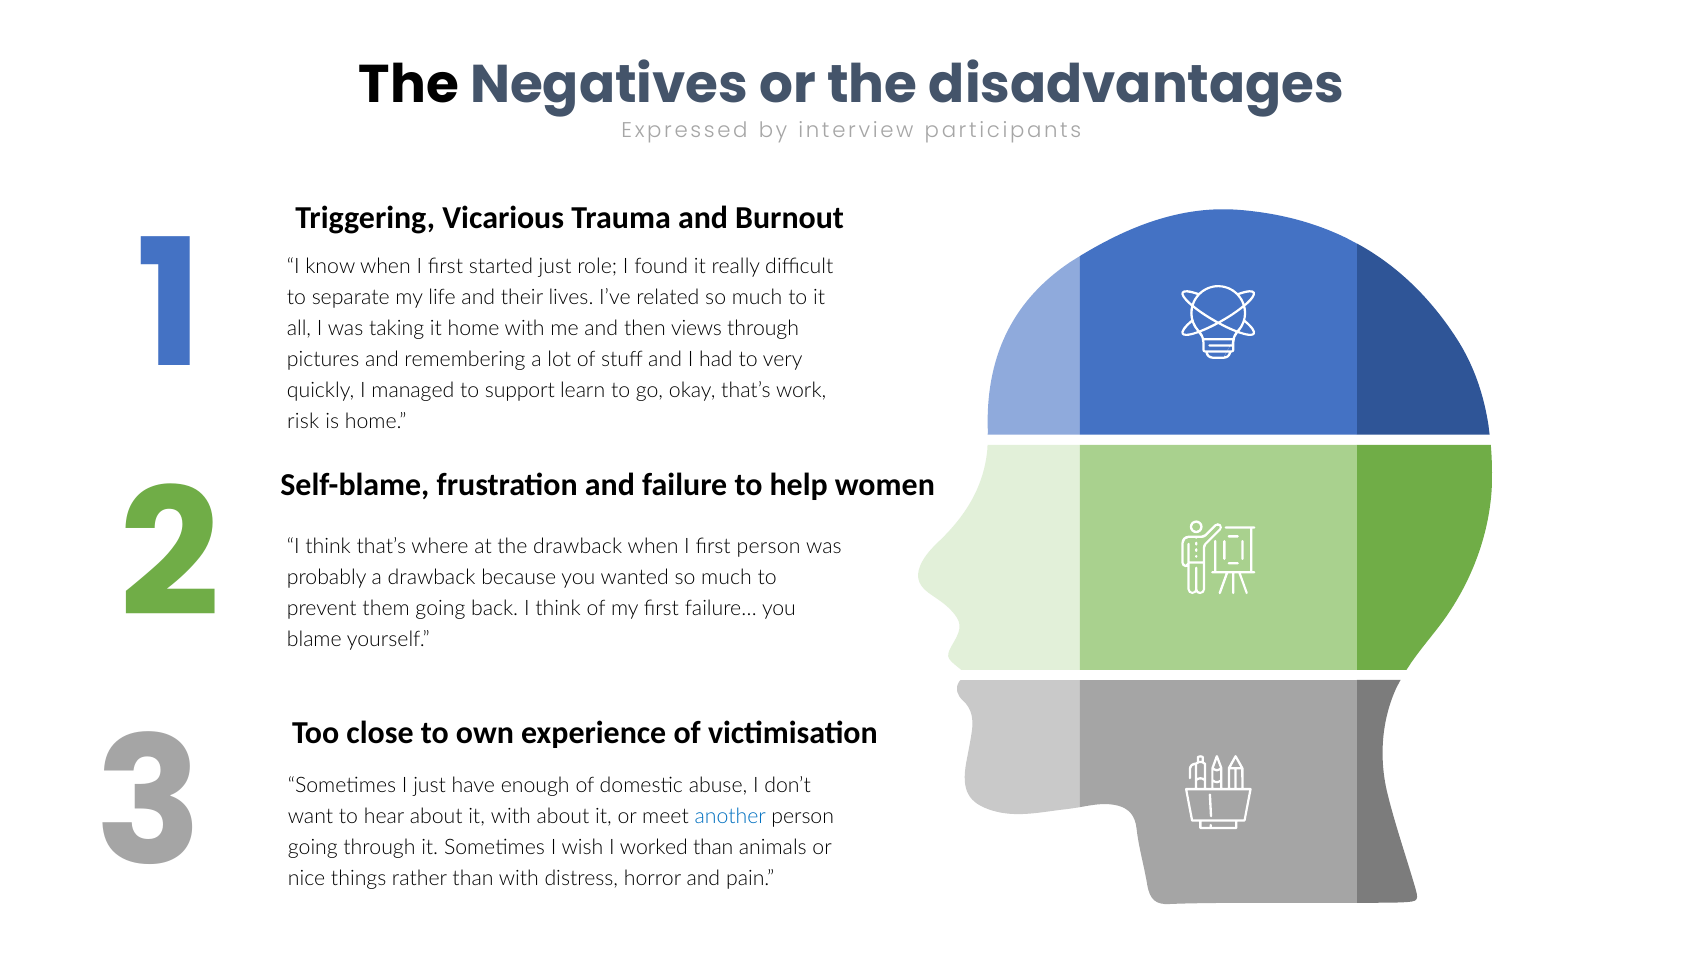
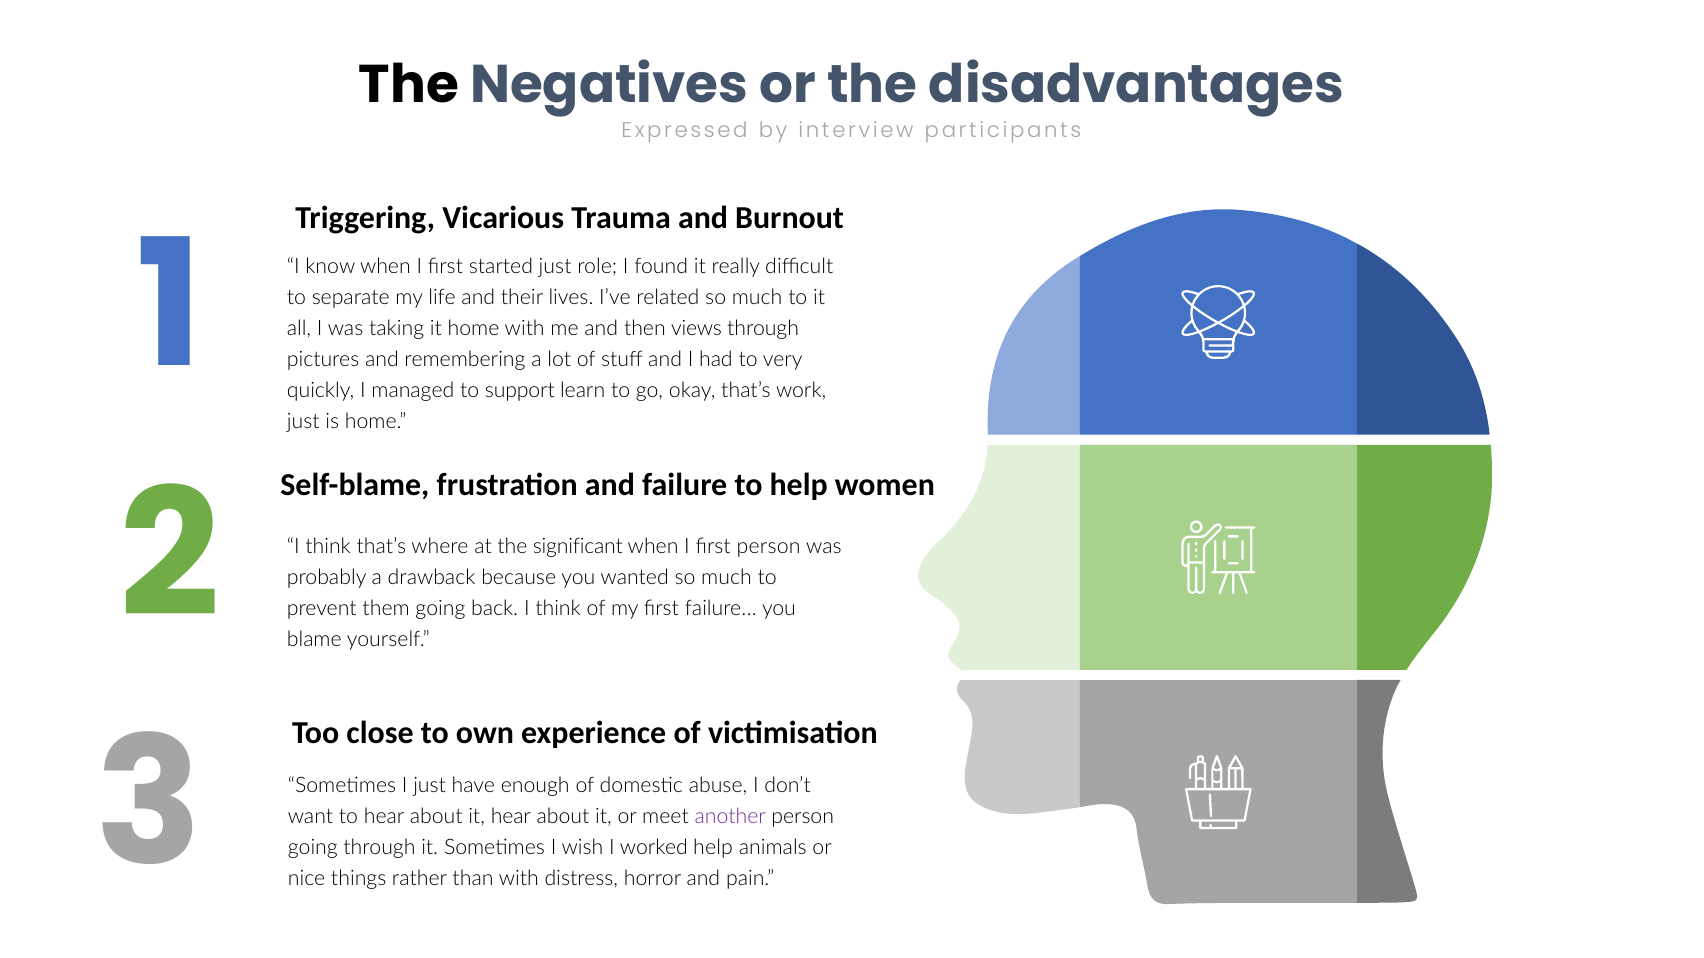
risk at (303, 422): risk -> just
the drawback: drawback -> significant
it with: with -> hear
another colour: blue -> purple
worked than: than -> help
